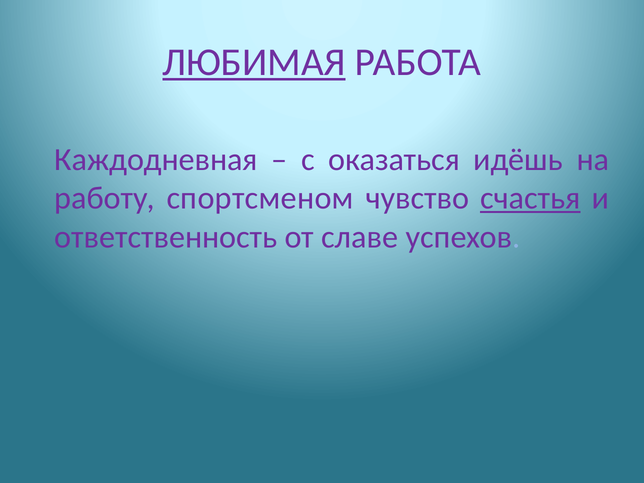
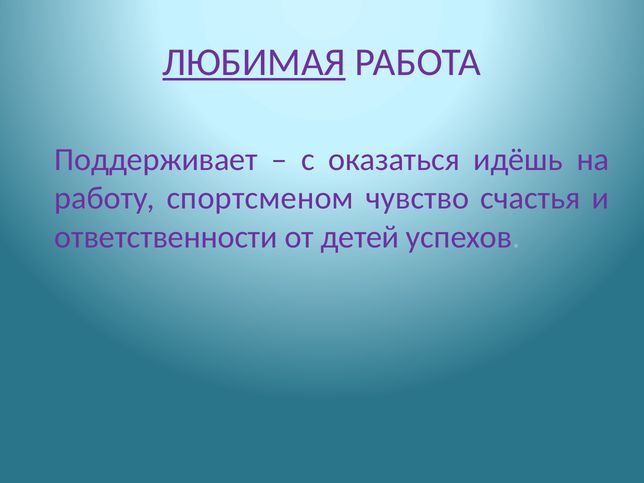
Каждодневная: Каждодневная -> Поддерживает
счастья underline: present -> none
ответственность: ответственность -> ответственности
славе: славе -> детей
